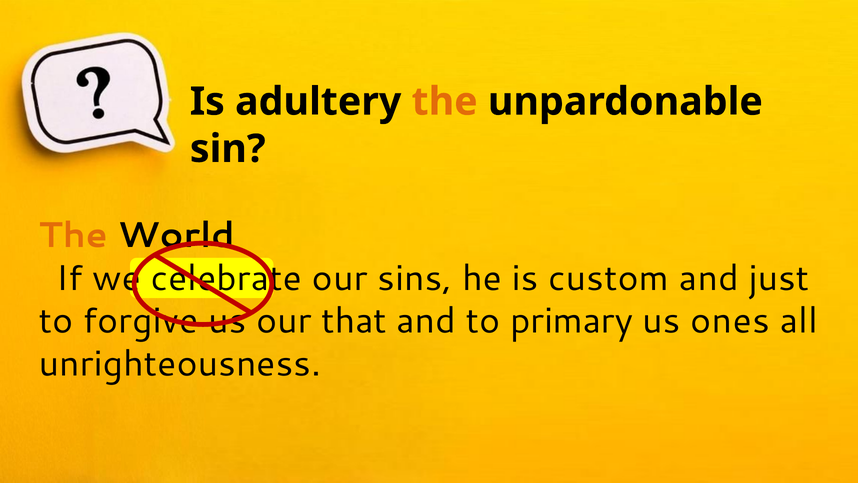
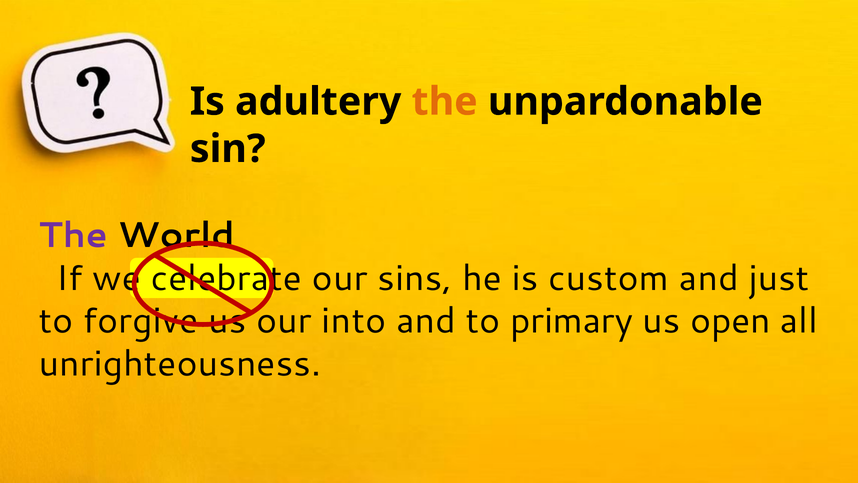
The at (73, 235) colour: orange -> purple
that: that -> into
ones: ones -> open
